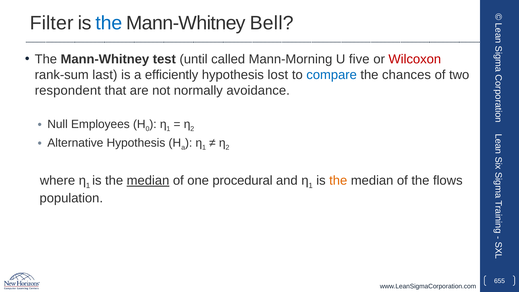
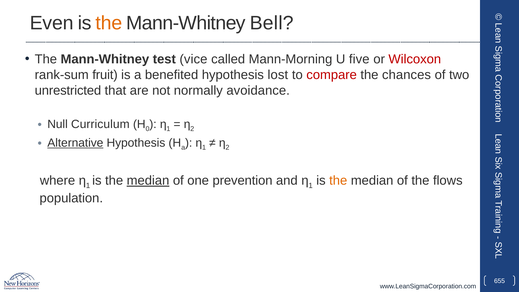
Filter: Filter -> Even
the at (109, 23) colour: blue -> orange
until: until -> vice
last: last -> fruit
efficiently: efficiently -> benefited
compare colour: blue -> red
respondent: respondent -> unrestricted
Employees: Employees -> Curriculum
Alternative underline: none -> present
procedural: procedural -> prevention
